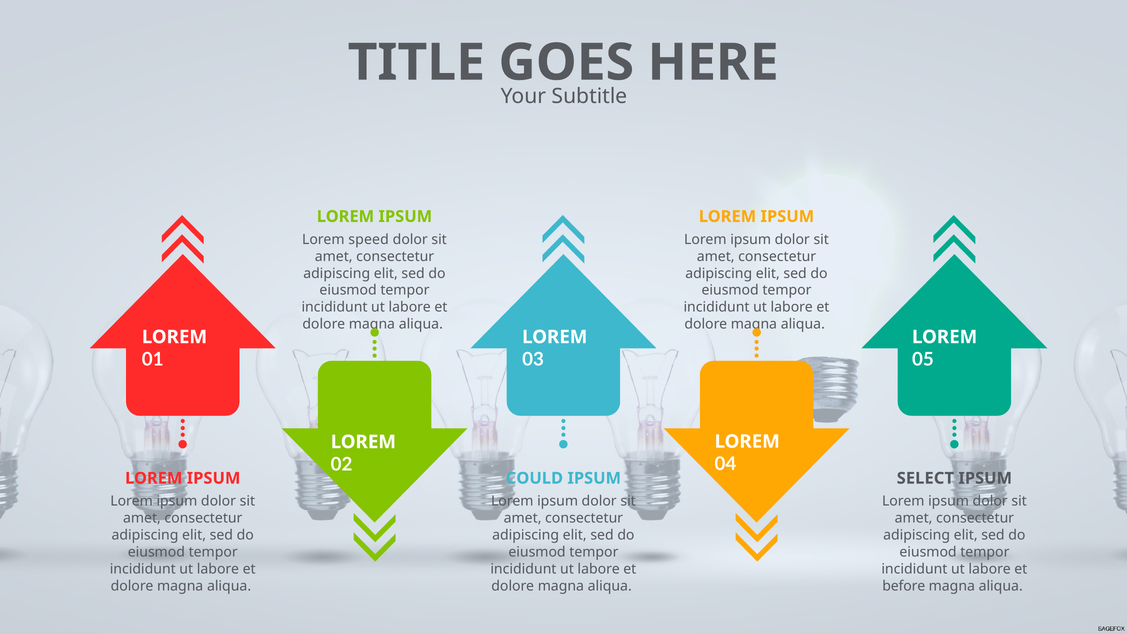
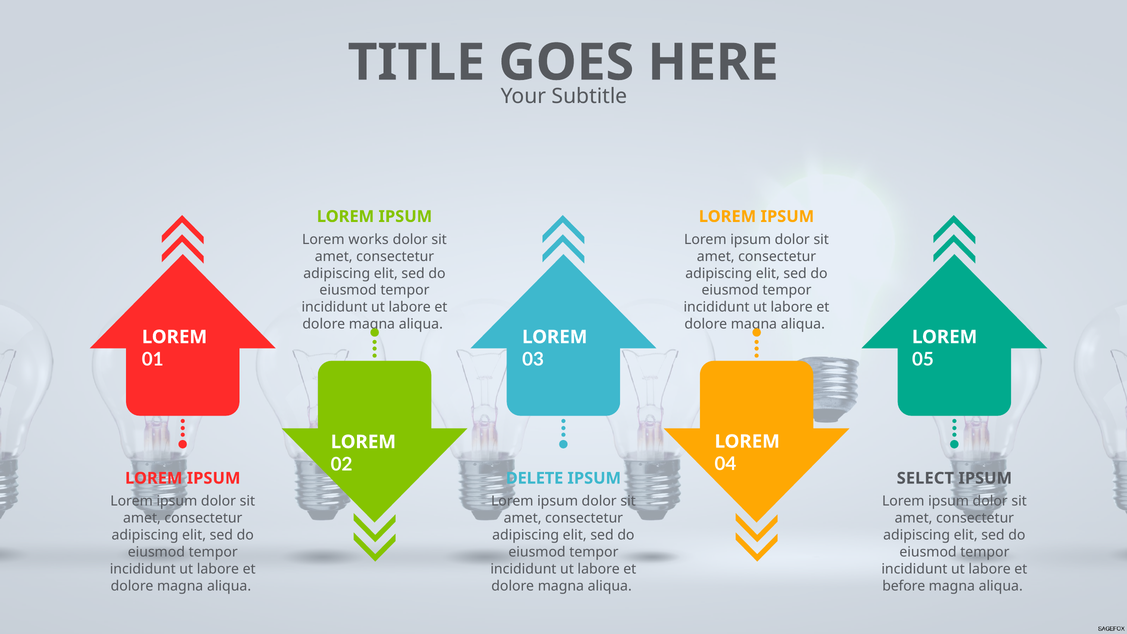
speed: speed -> works
COULD: COULD -> DELETE
